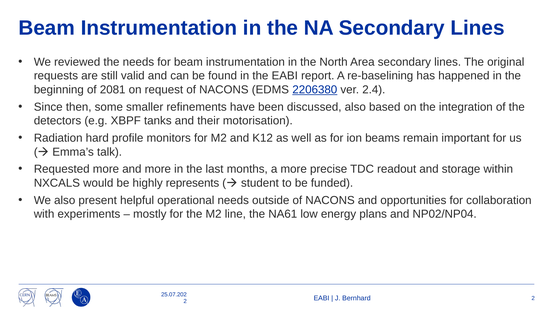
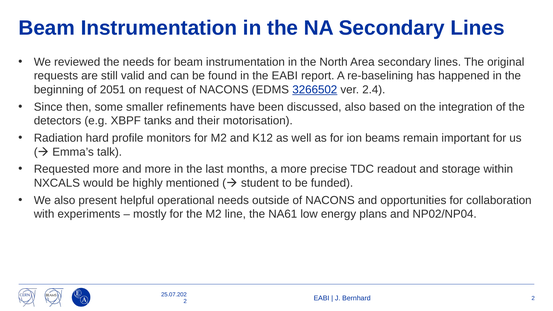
2081: 2081 -> 2051
2206380: 2206380 -> 3266502
represents: represents -> mentioned
